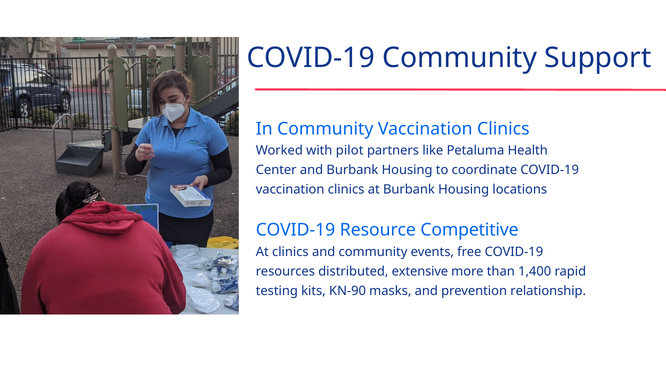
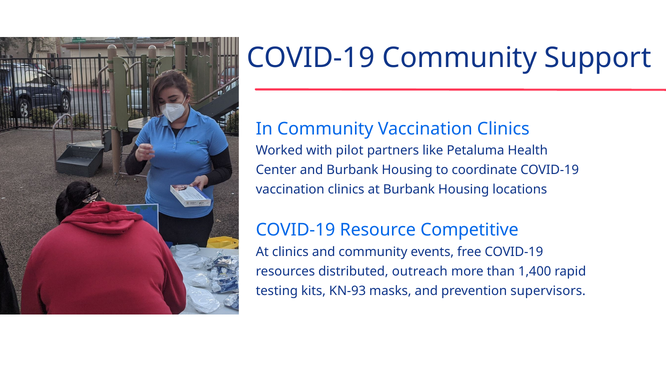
extensive: extensive -> outreach
KN-90: KN-90 -> KN-93
relationship: relationship -> supervisors
